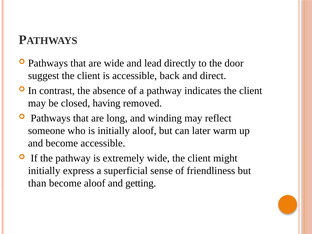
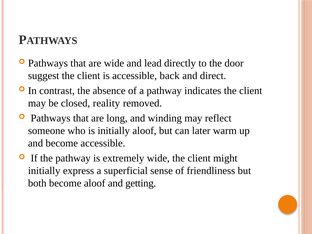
having: having -> reality
than: than -> both
